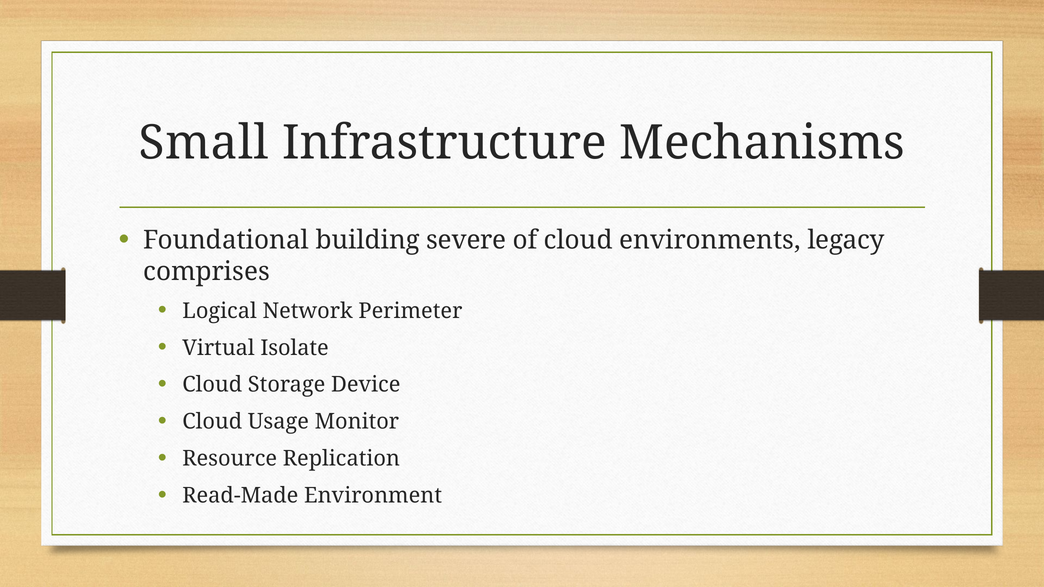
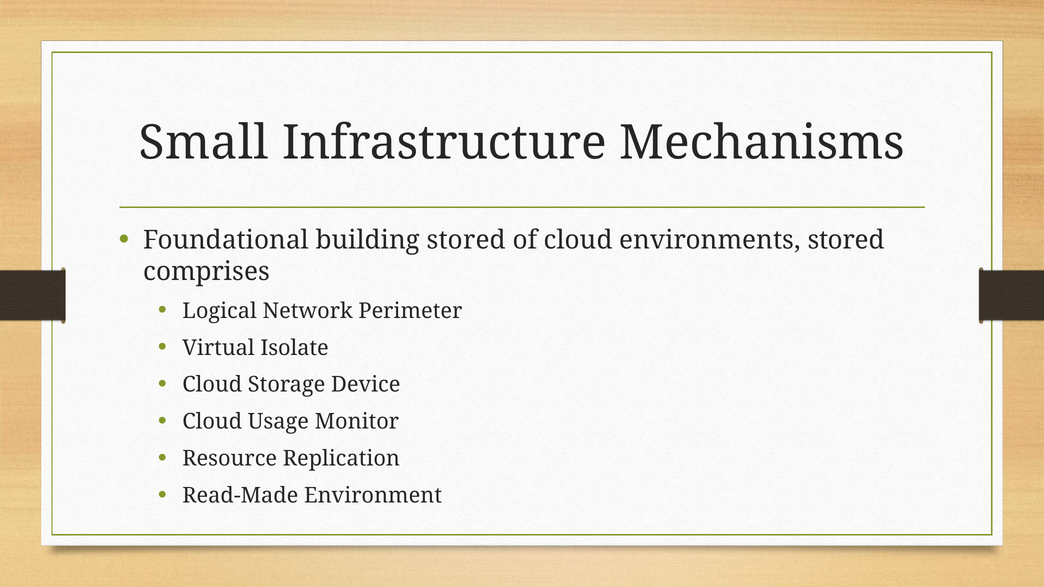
building severe: severe -> stored
environments legacy: legacy -> stored
